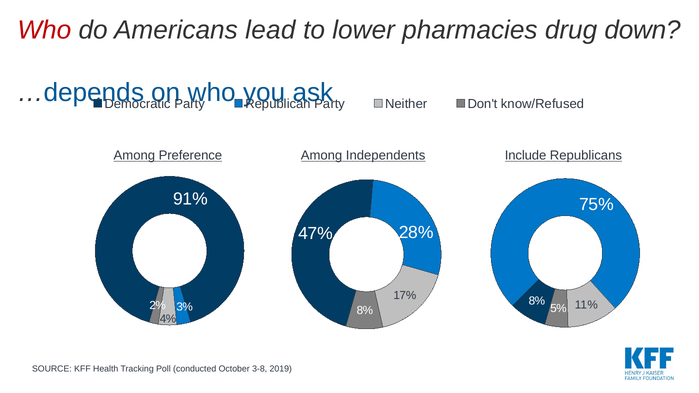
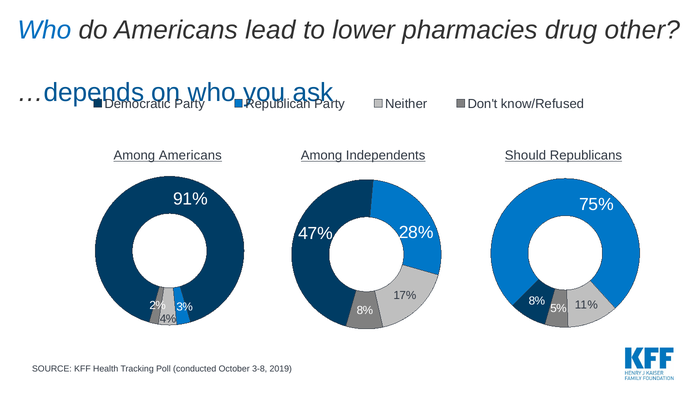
Who at (44, 30) colour: red -> blue
down: down -> other
Among Preference: Preference -> Americans
Include: Include -> Should
